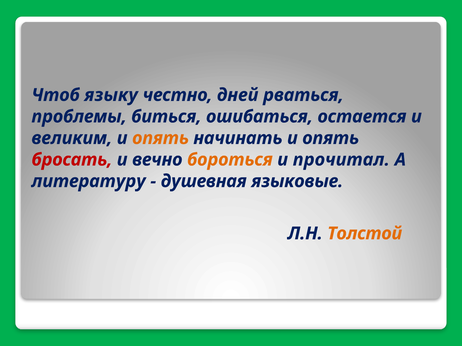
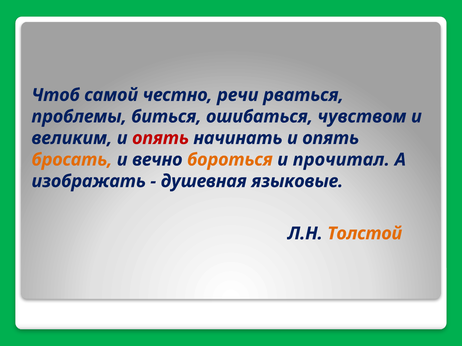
языку: языку -> самой
дней: дней -> речи
остается: остается -> чувством
опять at (161, 138) colour: orange -> red
бросать colour: red -> orange
литературу: литературу -> изображать
